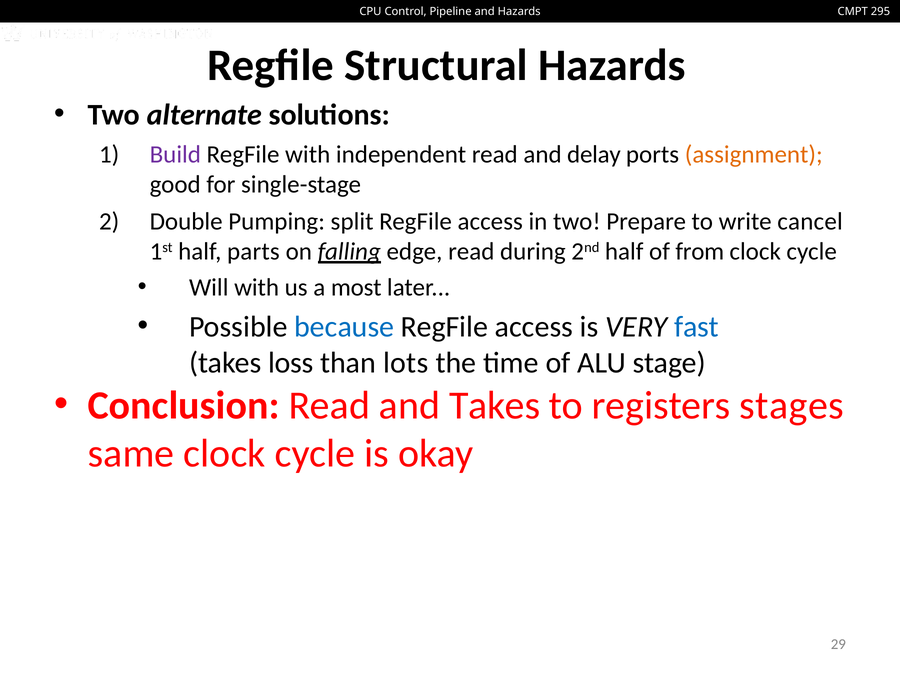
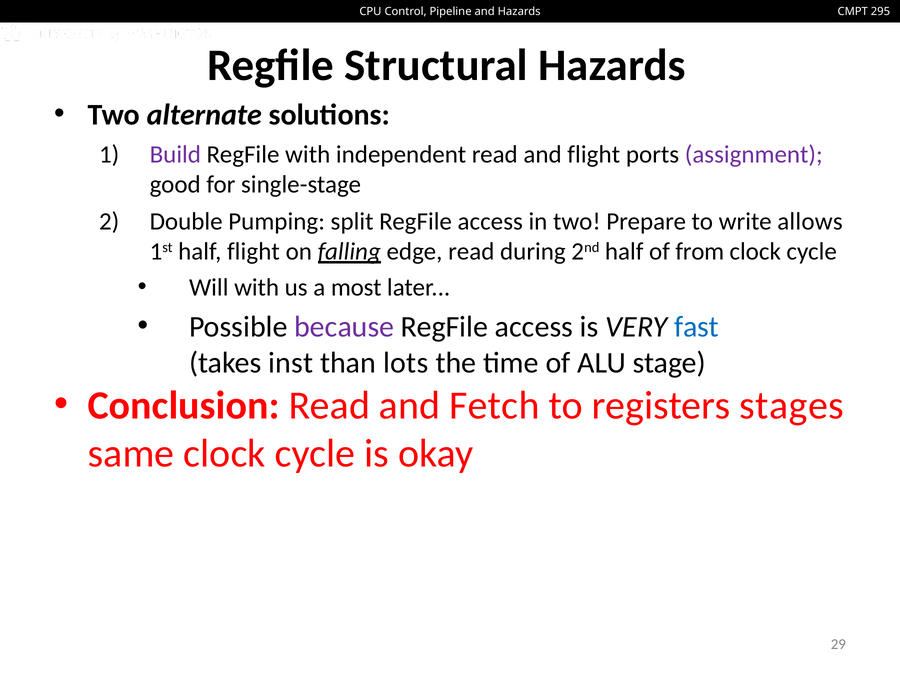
and delay: delay -> flight
assignment colour: orange -> purple
cancel: cancel -> allows
half parts: parts -> flight
because colour: blue -> purple
loss: loss -> inst
and Takes: Takes -> Fetch
